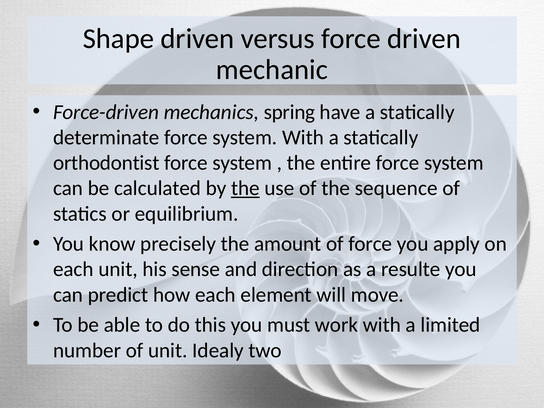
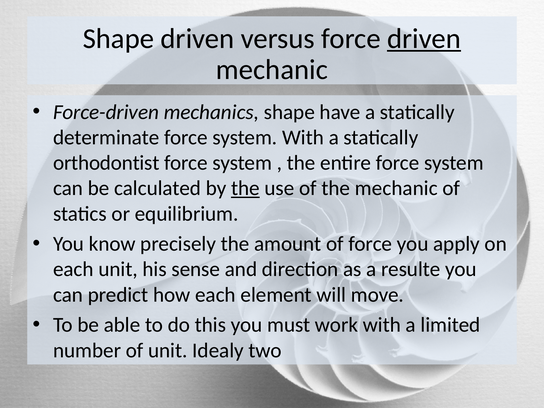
driven at (424, 39) underline: none -> present
mechanics spring: spring -> shape
the sequence: sequence -> mechanic
